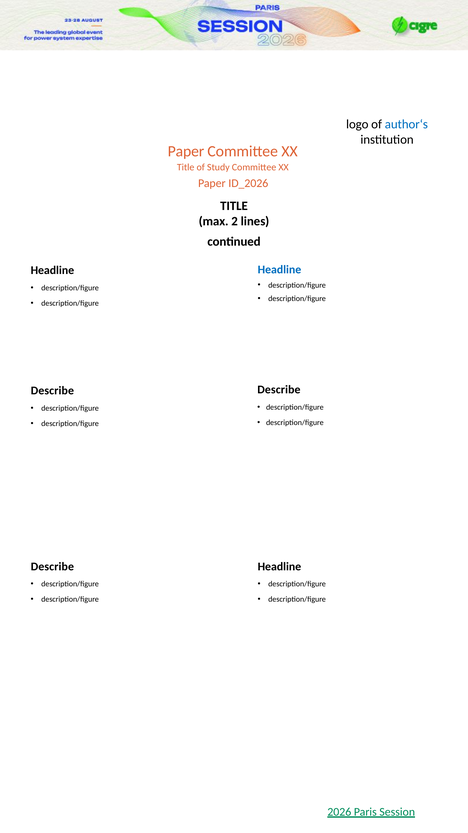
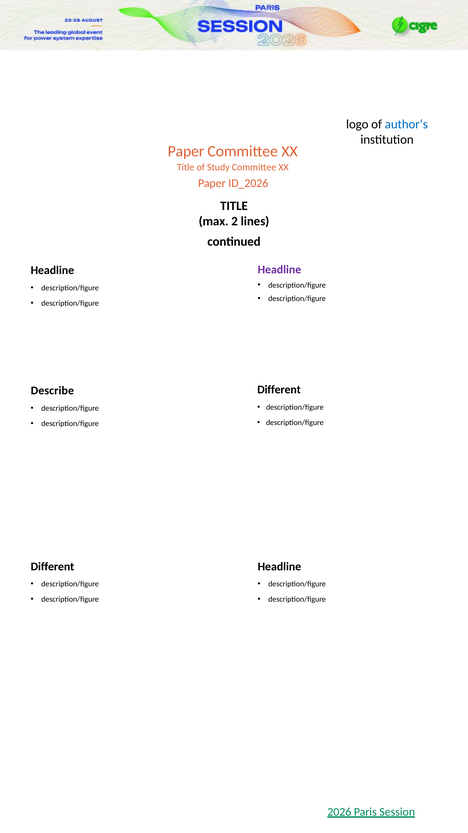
Headline at (279, 269) colour: blue -> purple
Describe at (279, 389): Describe -> Different
Describe at (52, 566): Describe -> Different
